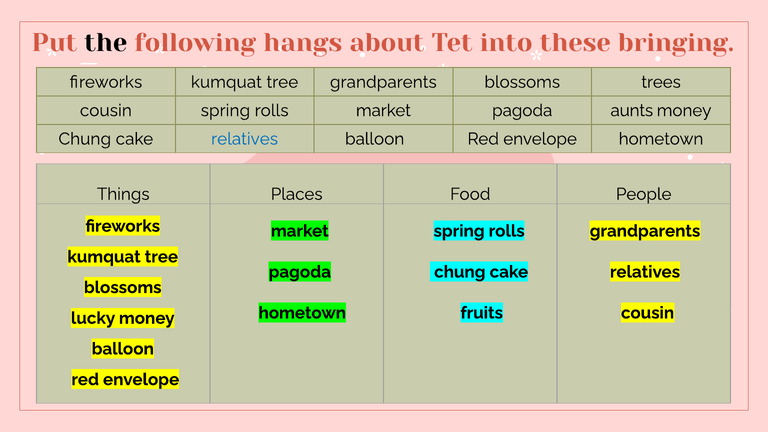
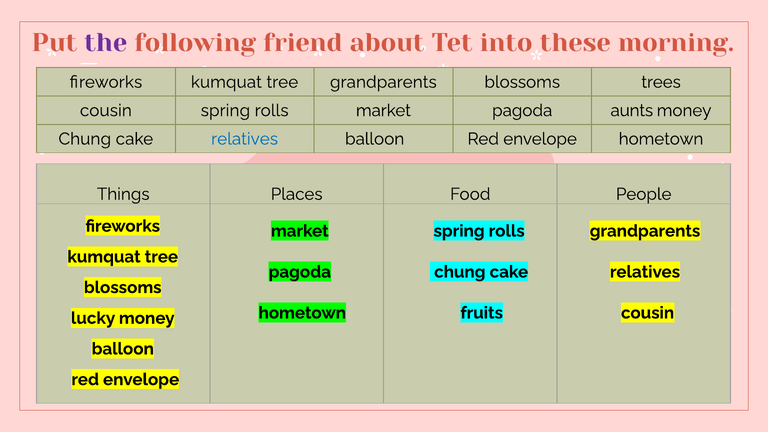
the colour: black -> purple
hangs: hangs -> friend
bringing: bringing -> morning
